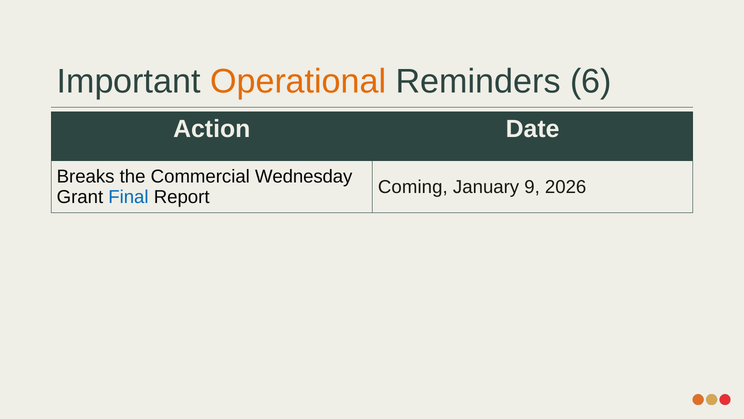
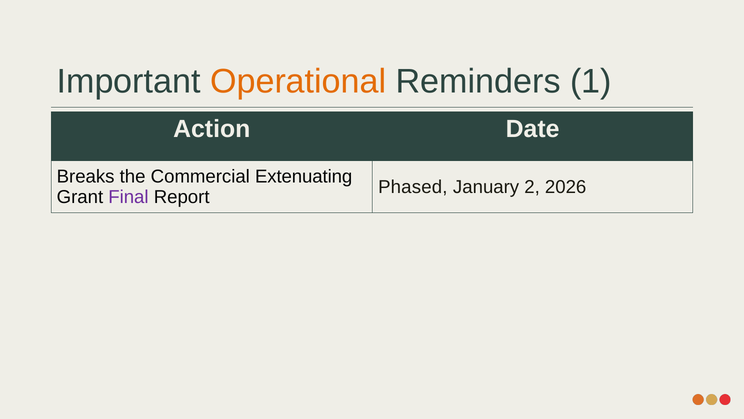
6: 6 -> 1
Wednesday: Wednesday -> Extenuating
Coming: Coming -> Phased
9: 9 -> 2
Final colour: blue -> purple
